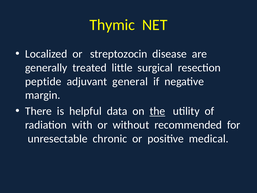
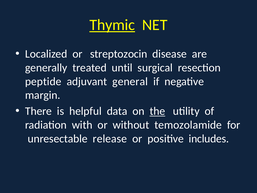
Thymic underline: none -> present
little: little -> until
recommended: recommended -> temozolamide
chronic: chronic -> release
medical: medical -> includes
